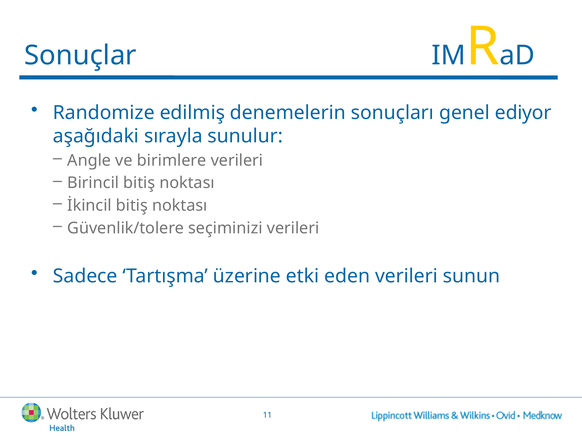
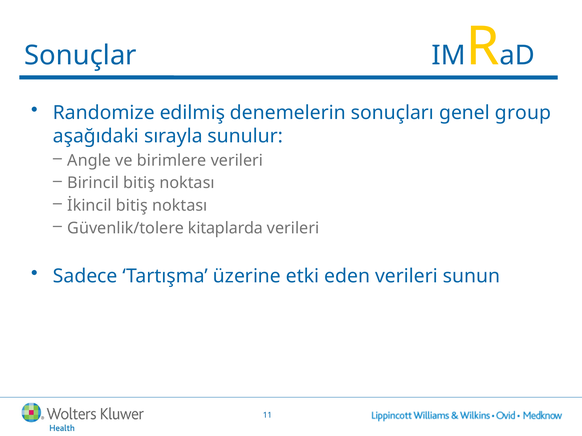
ediyor: ediyor -> group
seçiminizi: seçiminizi -> kitaplarda
